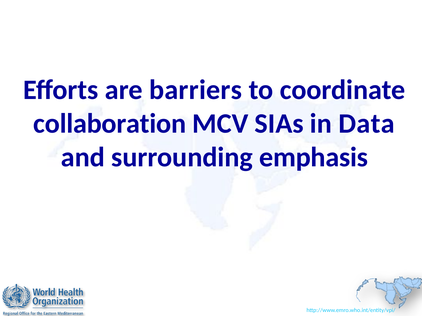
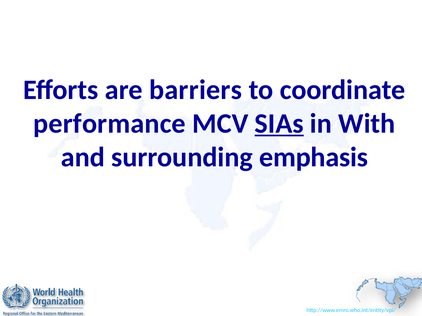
collaboration: collaboration -> performance
SIAs underline: none -> present
Data: Data -> With
